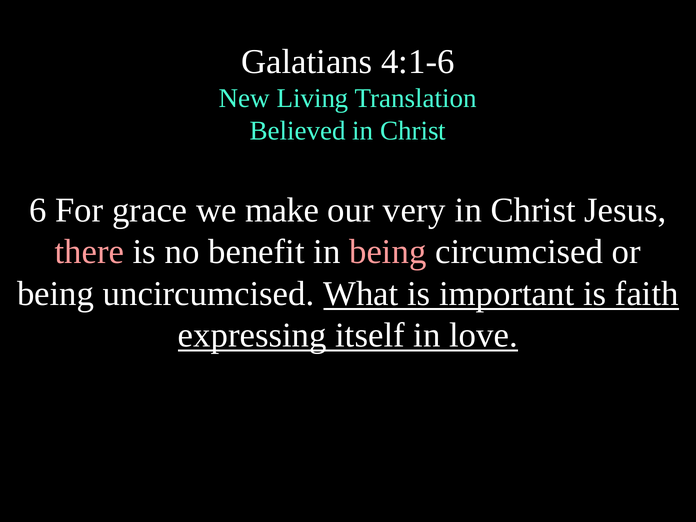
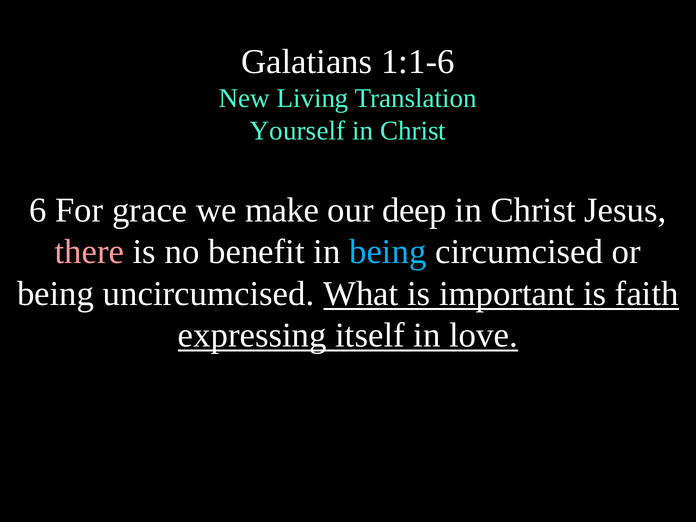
4:1-6: 4:1-6 -> 1:1-6
Believed: Believed -> Yourself
very: very -> deep
being at (388, 252) colour: pink -> light blue
